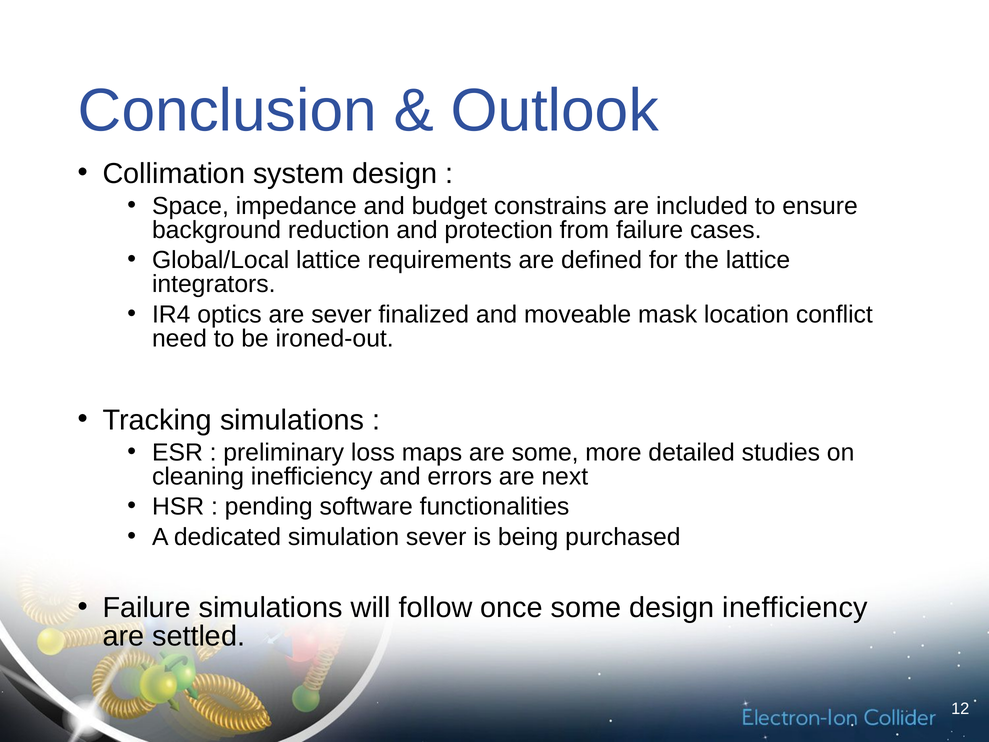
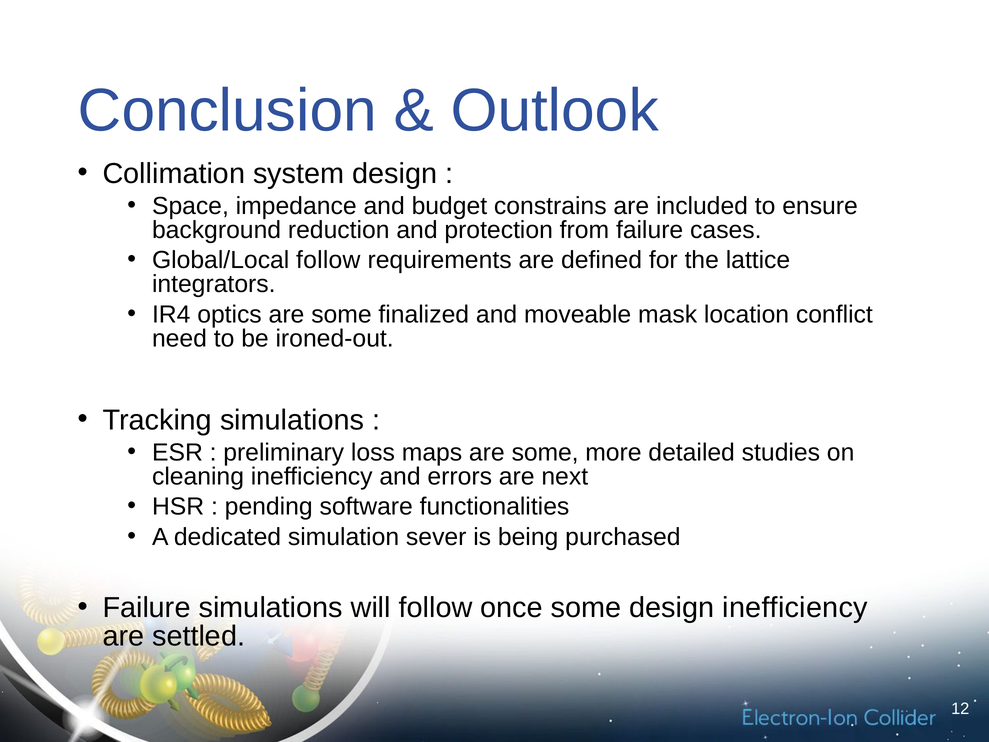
Global/Local lattice: lattice -> follow
optics are sever: sever -> some
